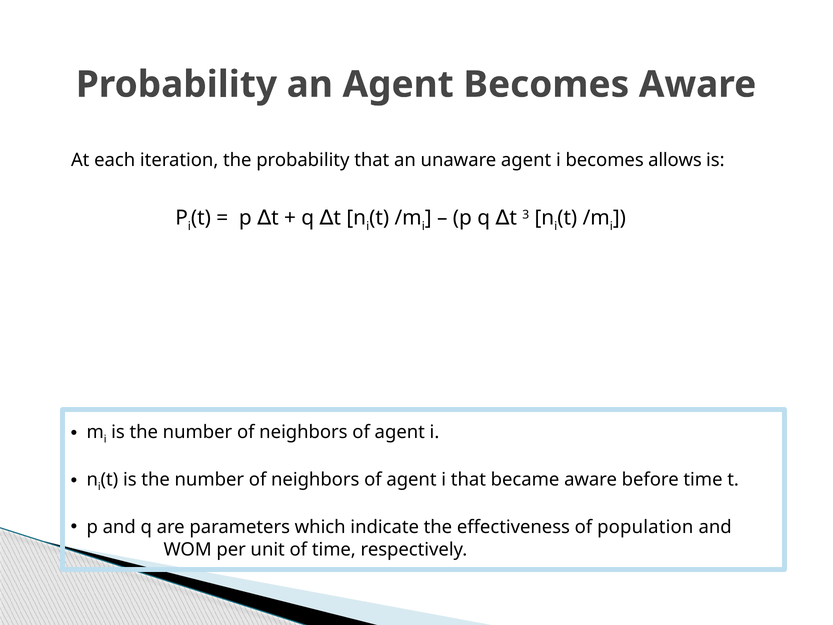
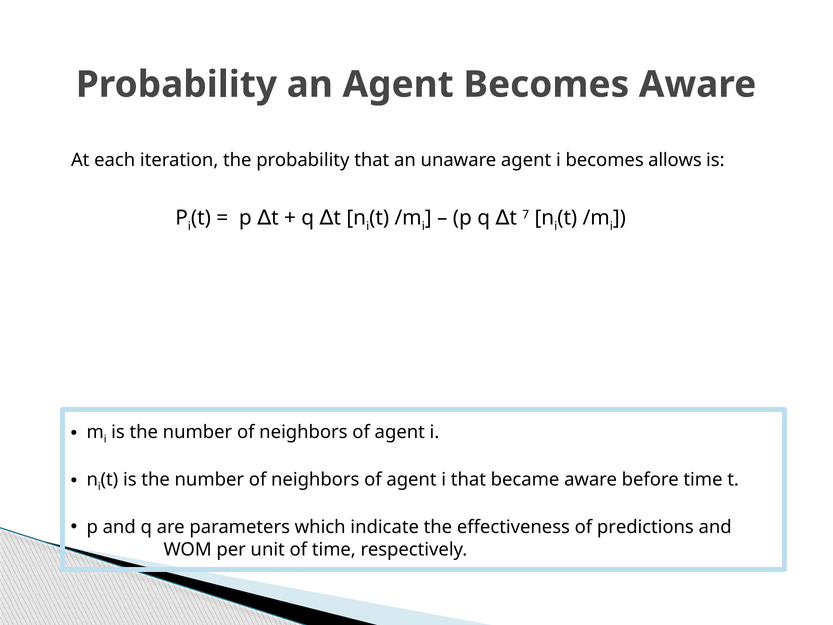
3: 3 -> 7
population: population -> predictions
